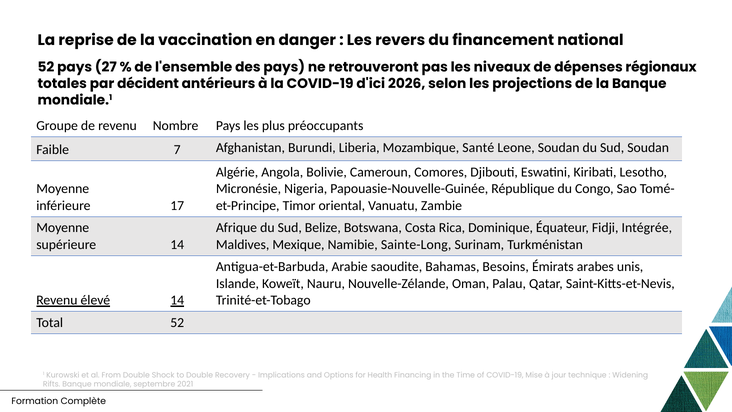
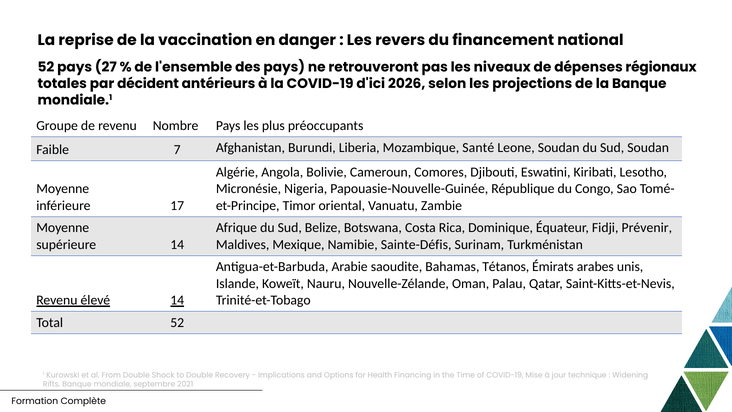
Intégrée: Intégrée -> Prévenir
Sainte-Long: Sainte-Long -> Sainte-Défis
Besoins: Besoins -> Tétanos
